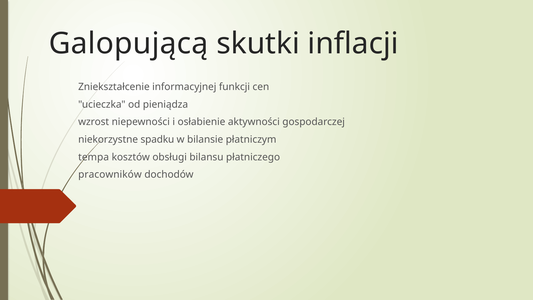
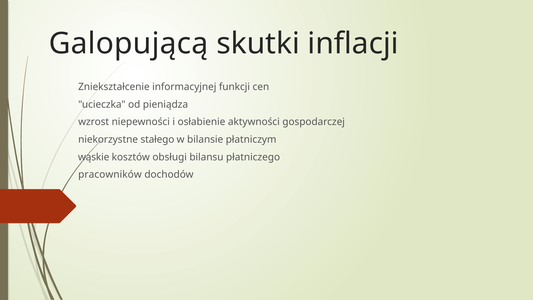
spadku: spadku -> stałego
tempa: tempa -> wąskie
